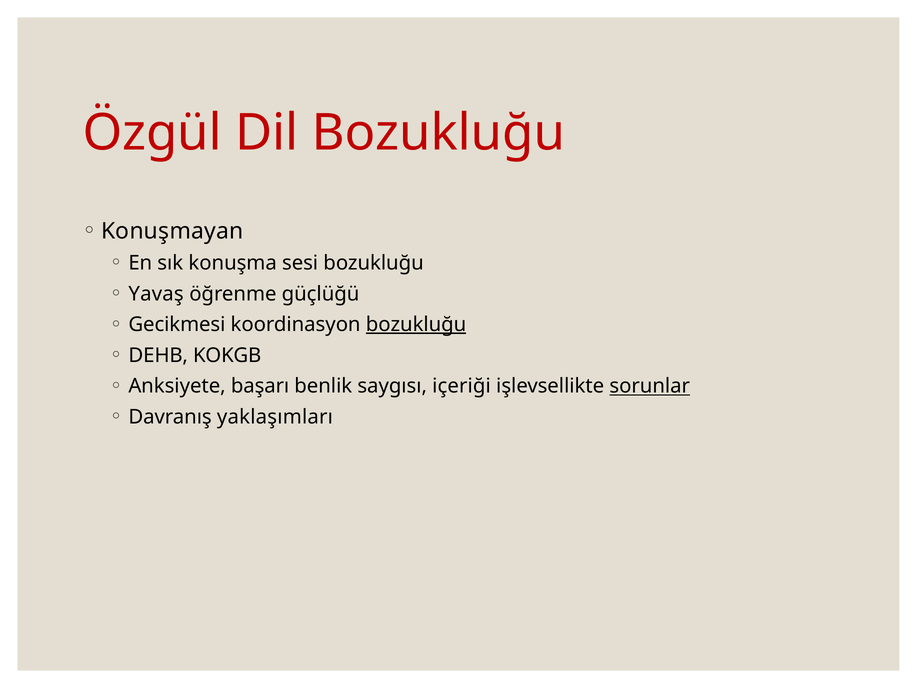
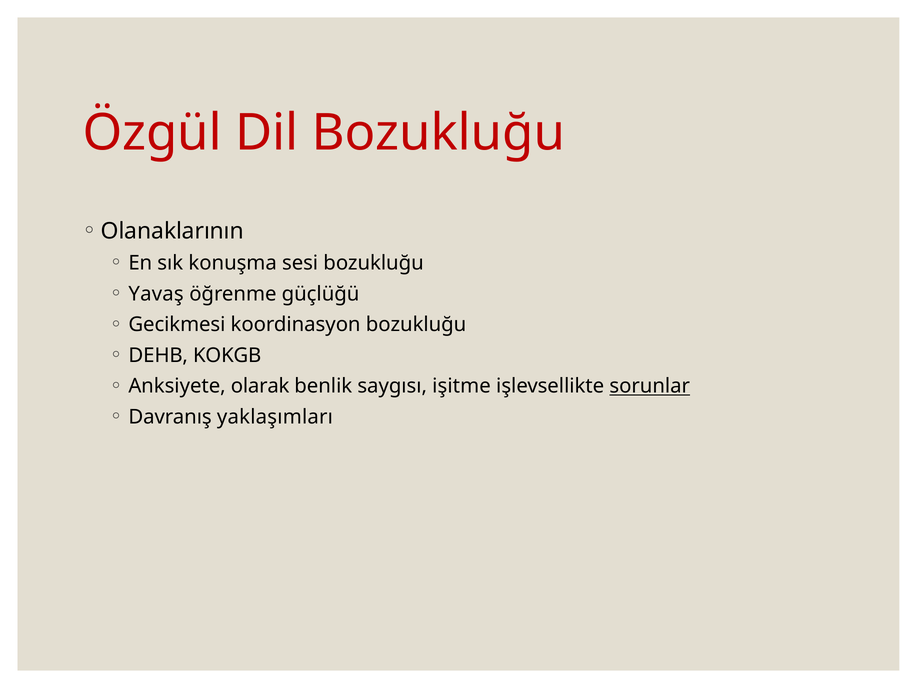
Konuşmayan: Konuşmayan -> Olanaklarının
bozukluğu at (416, 324) underline: present -> none
başarı: başarı -> olarak
içeriği: içeriği -> işitme
